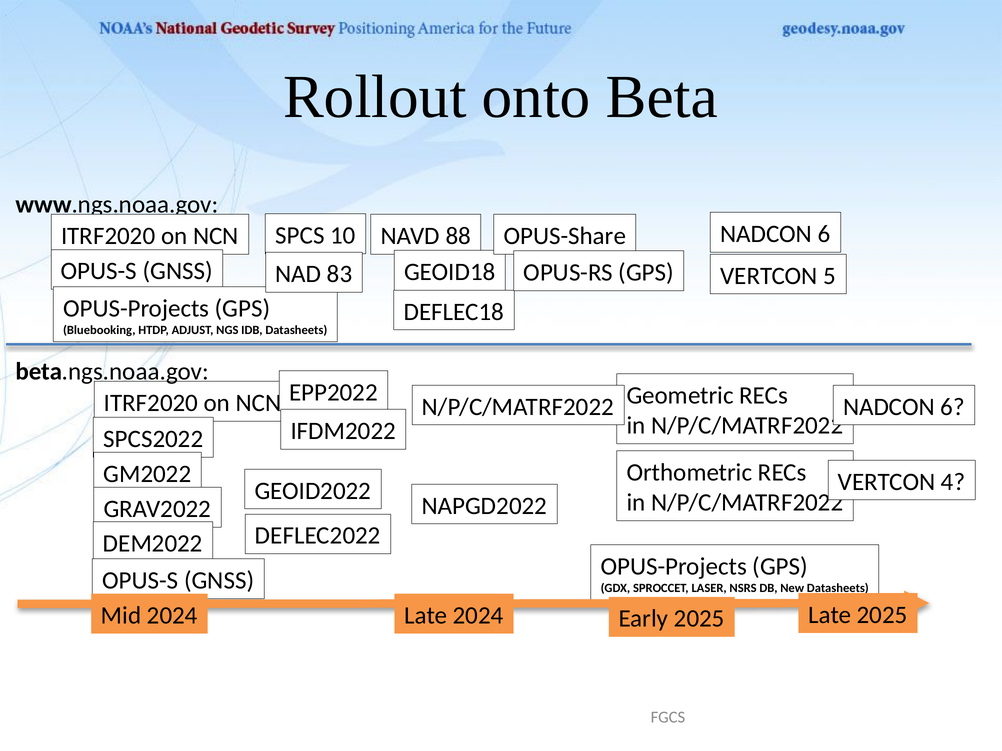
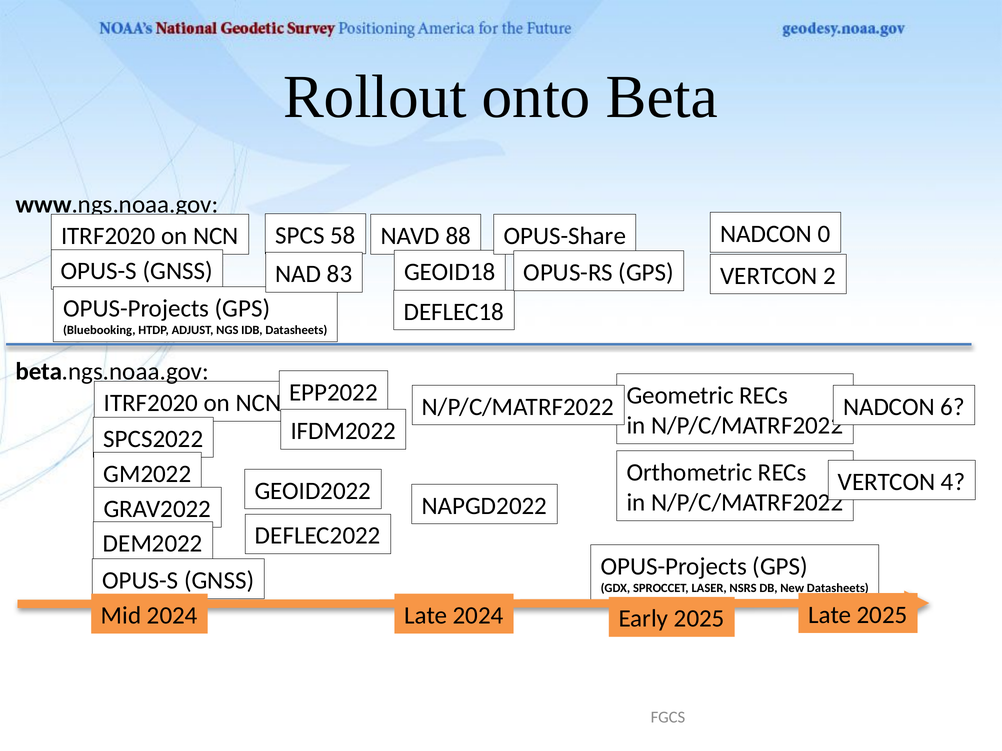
6 at (824, 234): 6 -> 0
10: 10 -> 58
5: 5 -> 2
